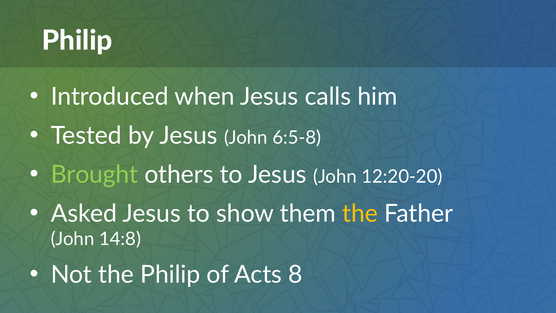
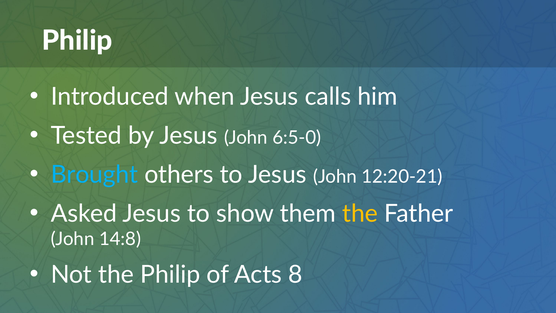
6:5-8: 6:5-8 -> 6:5-0
Brought colour: light green -> light blue
12:20-20: 12:20-20 -> 12:20-21
